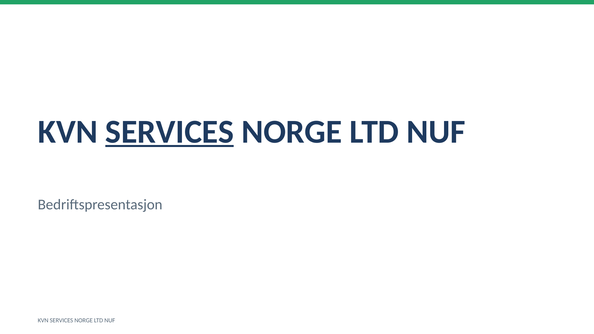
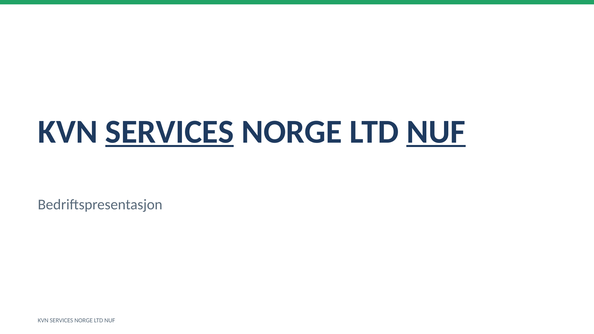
NUF at (436, 132) underline: none -> present
